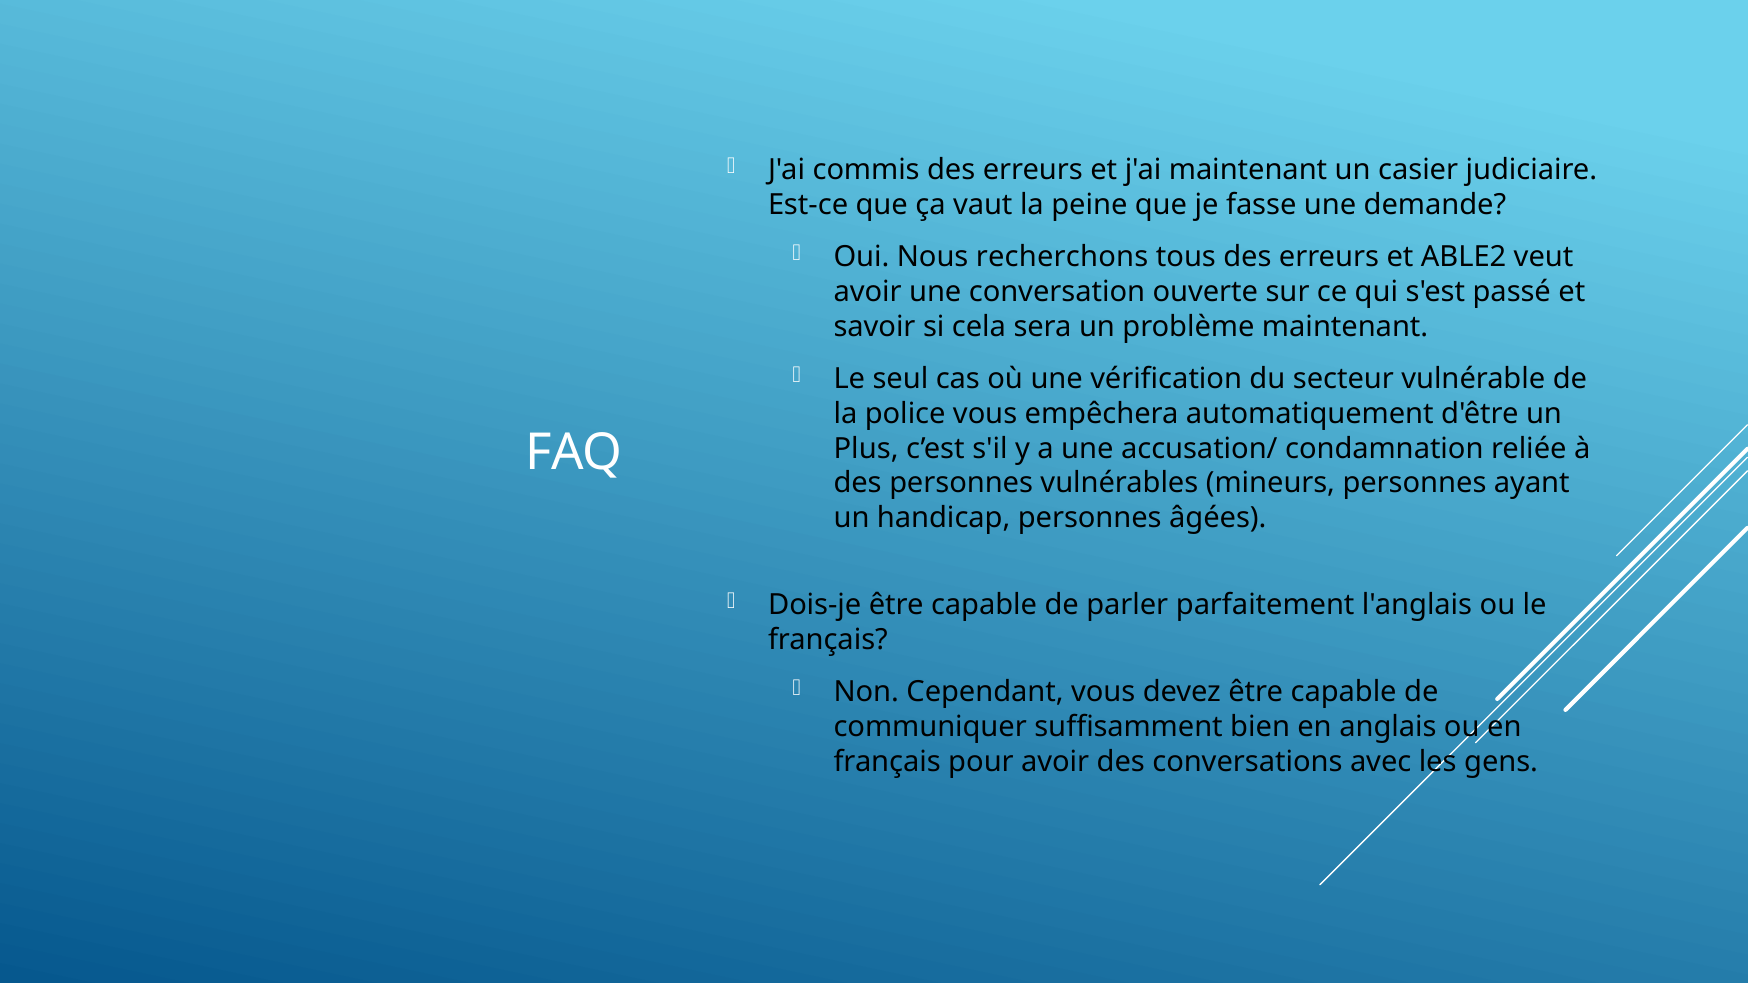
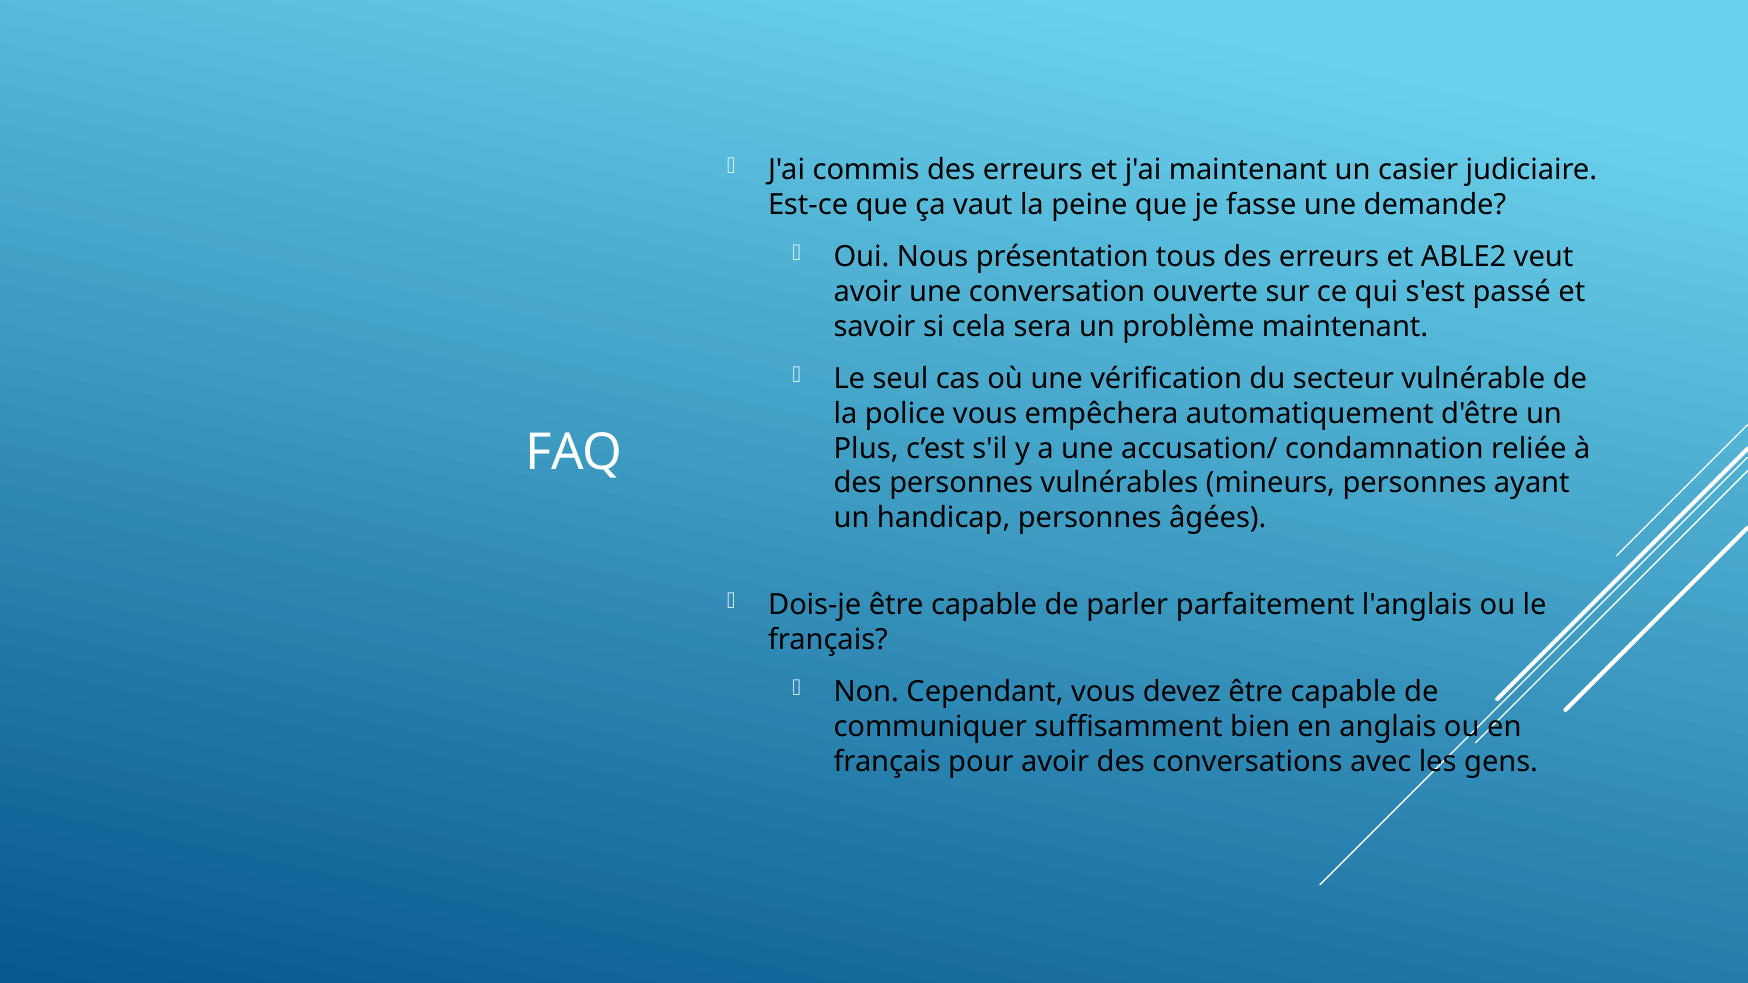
recherchons: recherchons -> présentation
